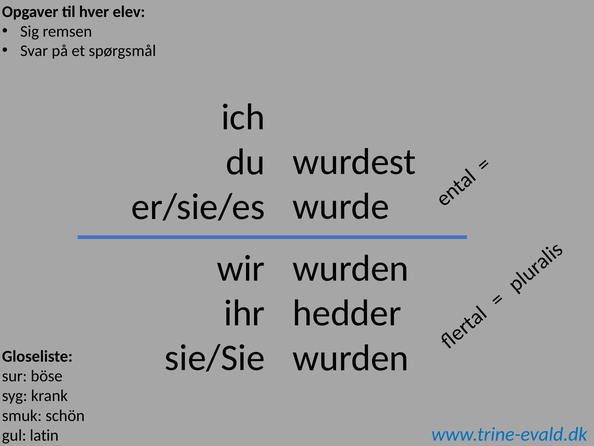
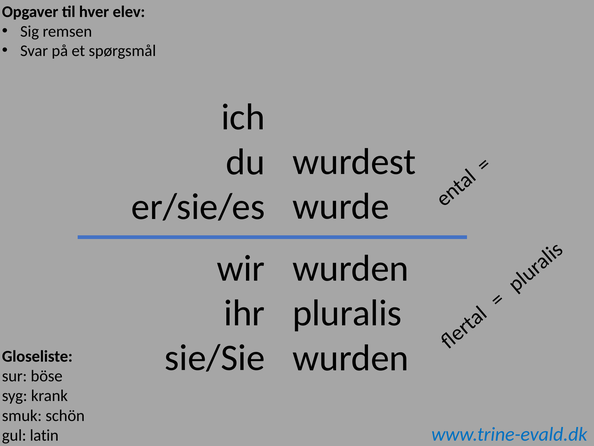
hedder: hedder -> pluralis
